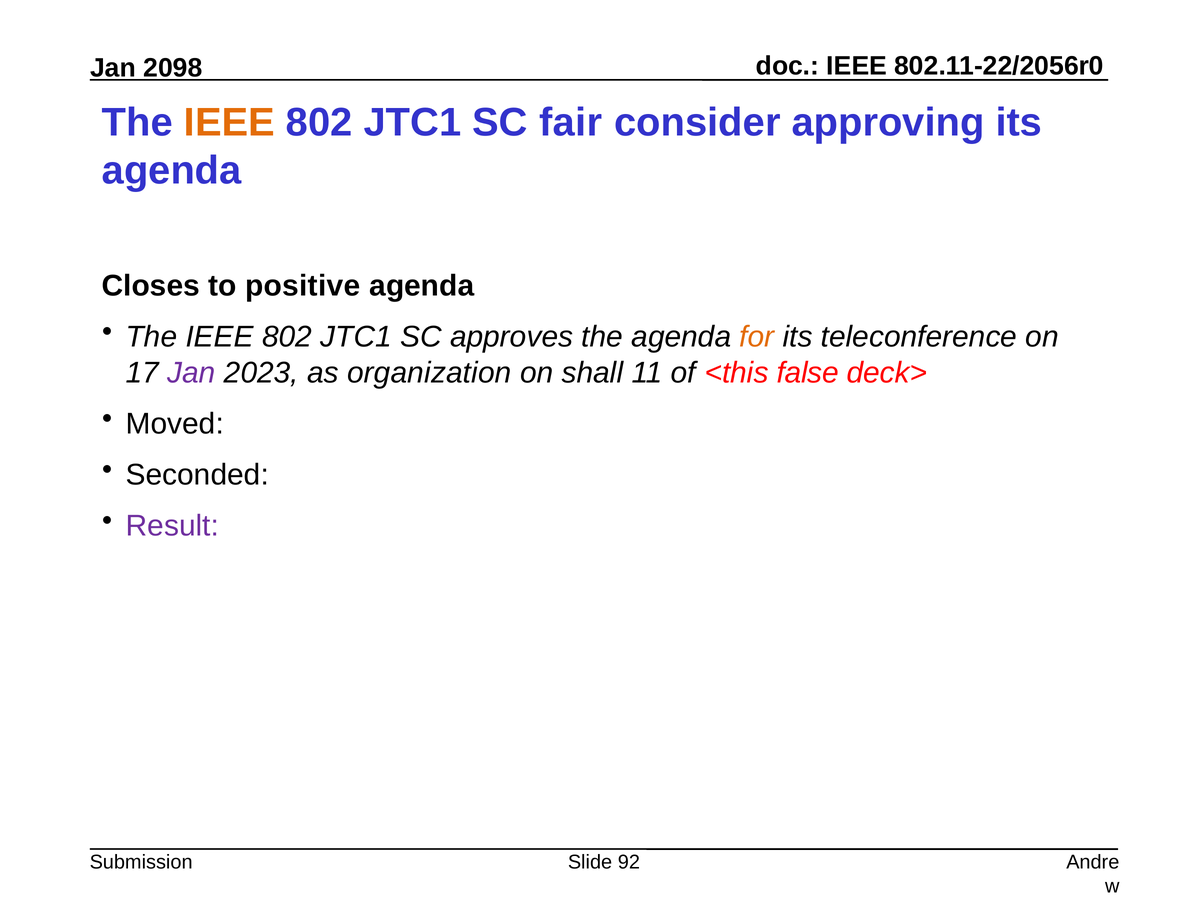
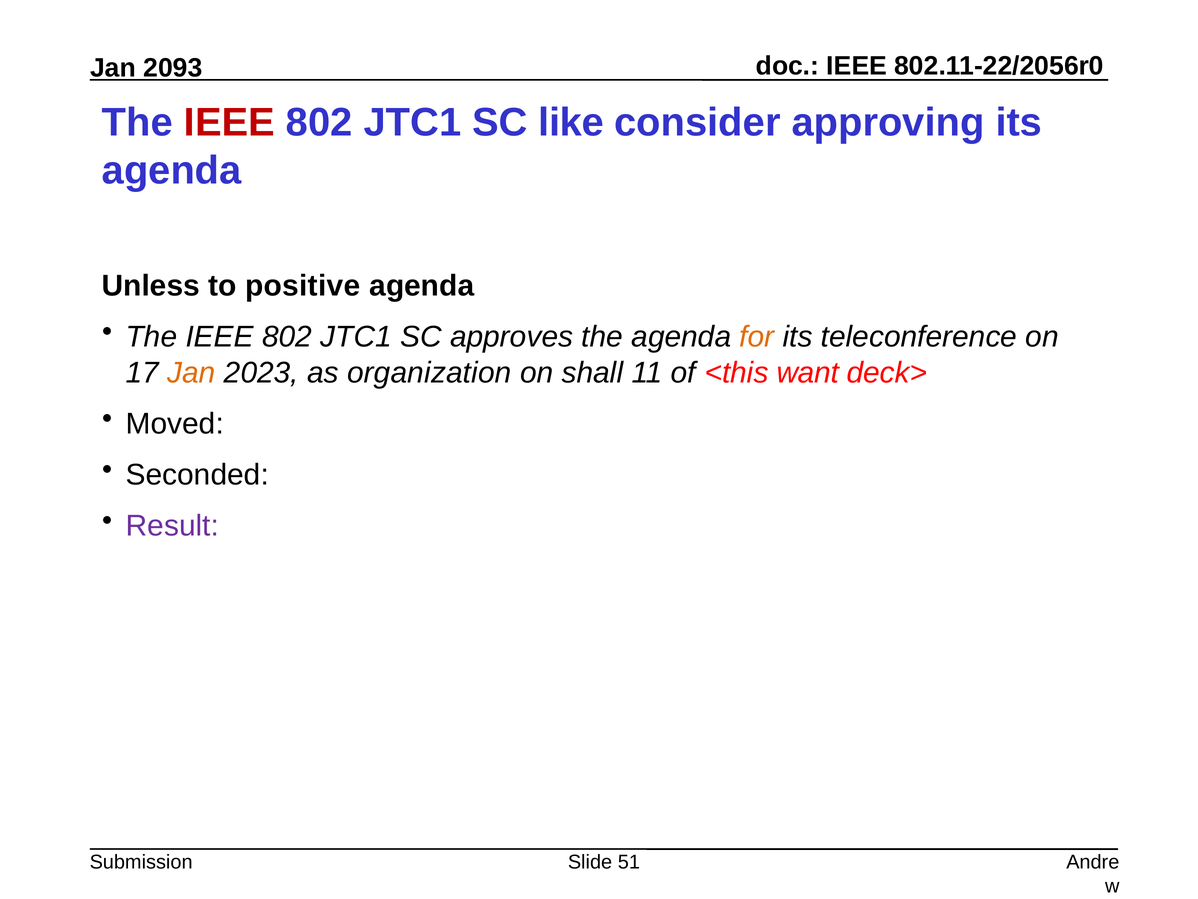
2098: 2098 -> 2093
IEEE at (229, 123) colour: orange -> red
fair: fair -> like
Closes: Closes -> Unless
Jan at (191, 373) colour: purple -> orange
false: false -> want
92: 92 -> 51
